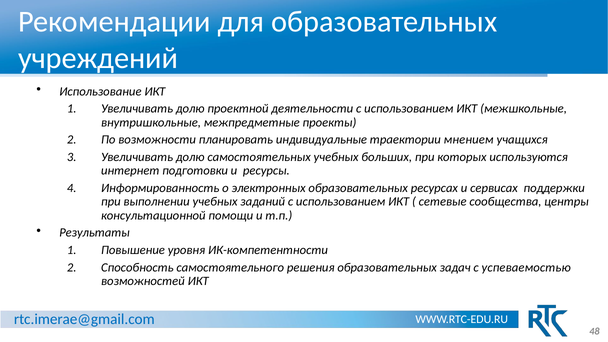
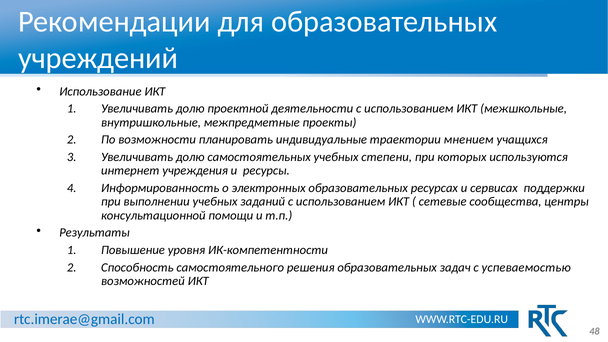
больших: больших -> степени
подготовки: подготовки -> учреждения
